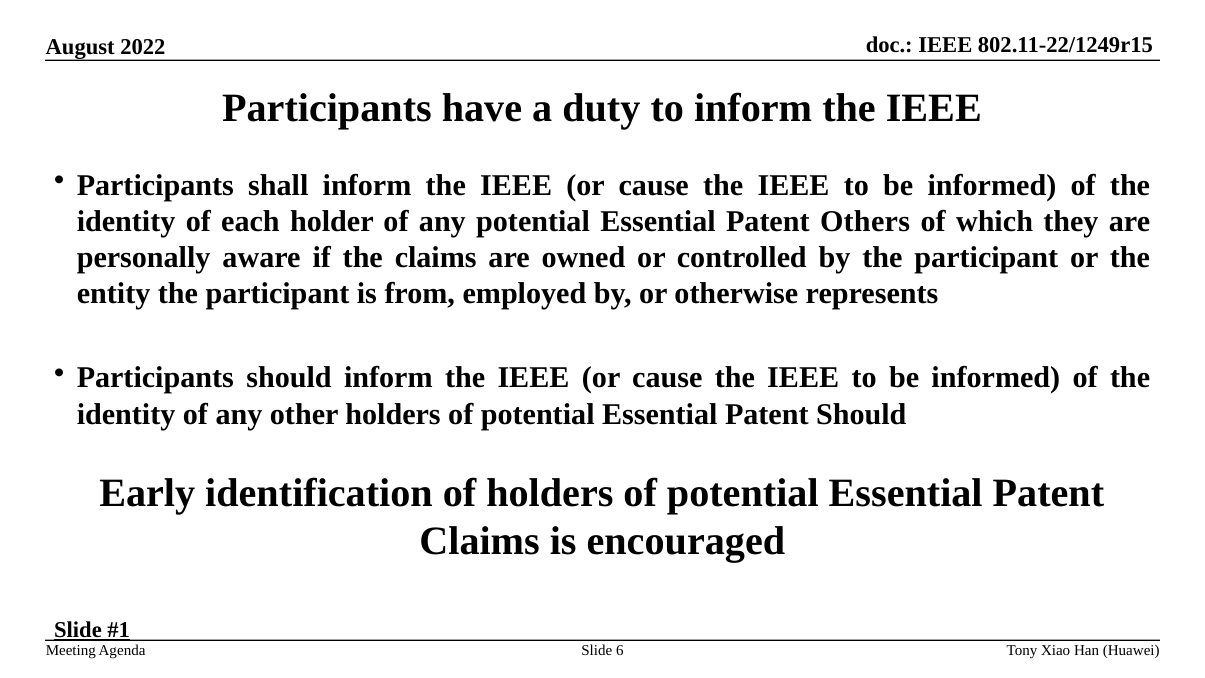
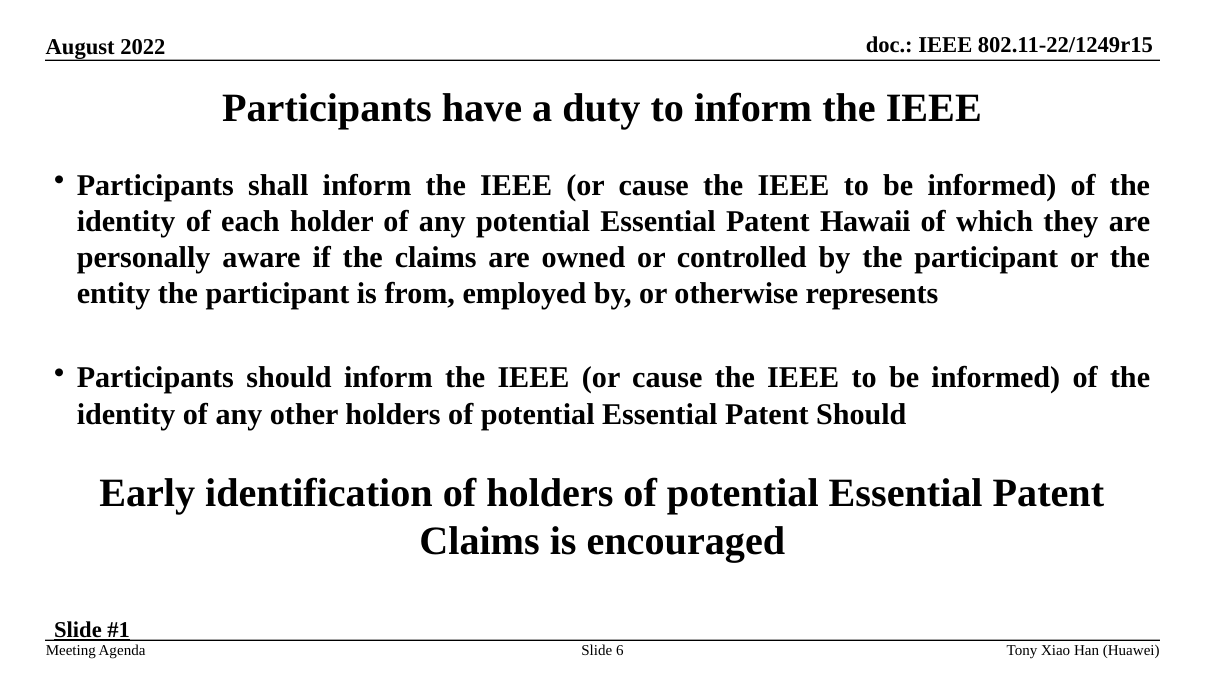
Others: Others -> Hawaii
